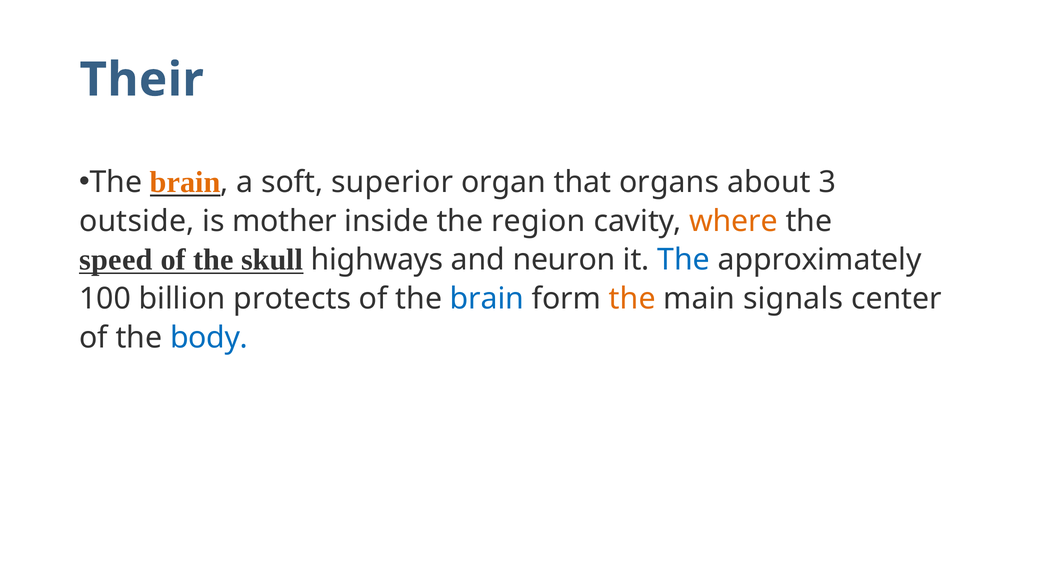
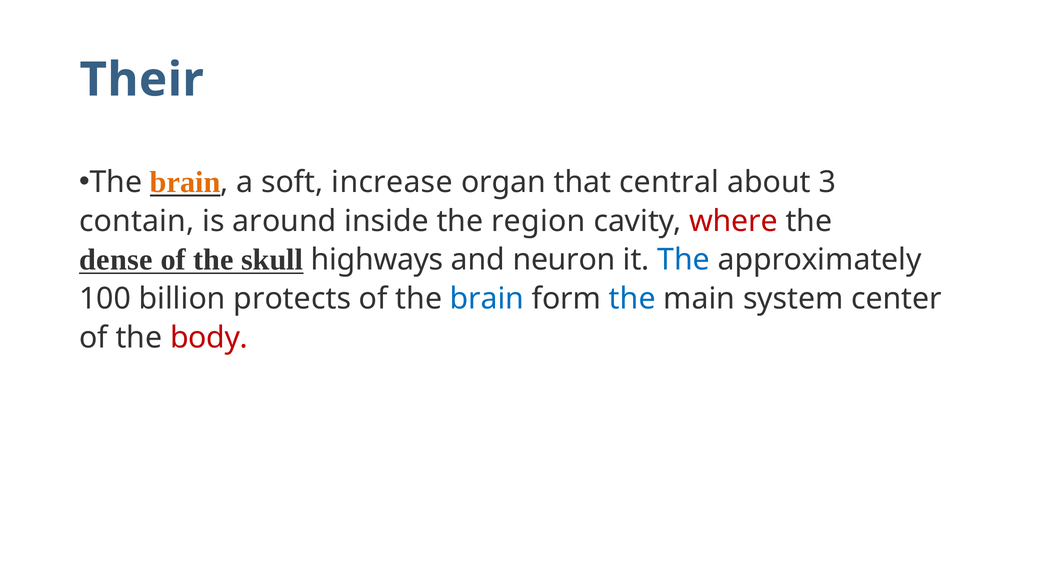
superior: superior -> increase
organs: organs -> central
outside: outside -> contain
mother: mother -> around
where colour: orange -> red
speed: speed -> dense
the at (632, 299) colour: orange -> blue
signals: signals -> system
body colour: blue -> red
